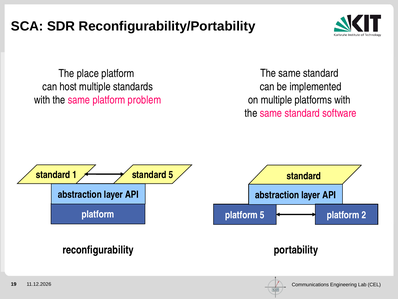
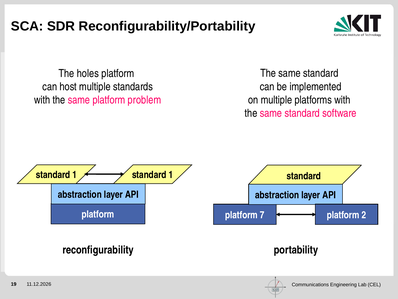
place: place -> holes
1 standard 5: 5 -> 1
platform 5: 5 -> 7
